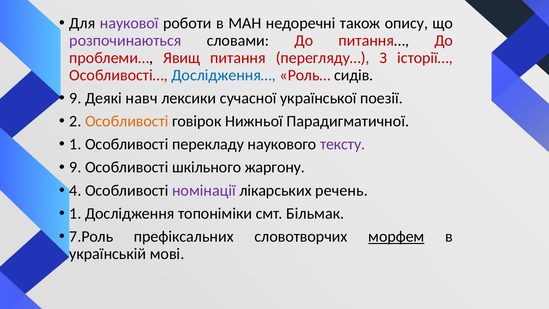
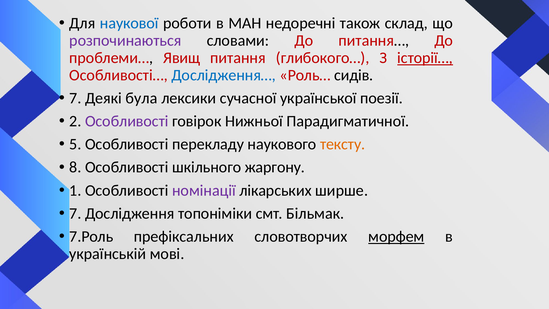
наукової colour: purple -> blue
опису: опису -> склад
перегляду…: перегляду… -> глибокого…
історії… underline: none -> present
9 at (75, 98): 9 -> 7
навч: навч -> була
Особливості at (127, 121) colour: orange -> purple
1 at (75, 144): 1 -> 5
тексту colour: purple -> orange
9 at (75, 167): 9 -> 8
4: 4 -> 1
речень: речень -> ширше
1 at (75, 213): 1 -> 7
